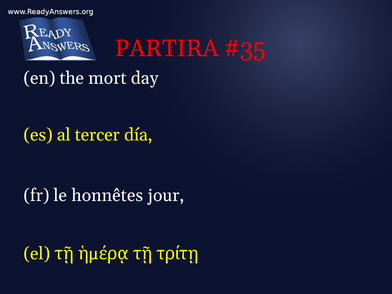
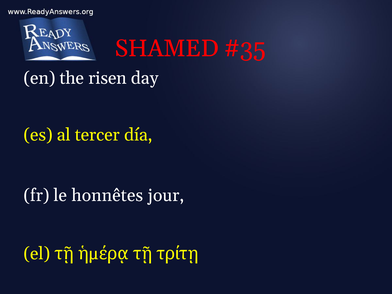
PARTIRA: PARTIRA -> SHAMED
mort: mort -> risen
